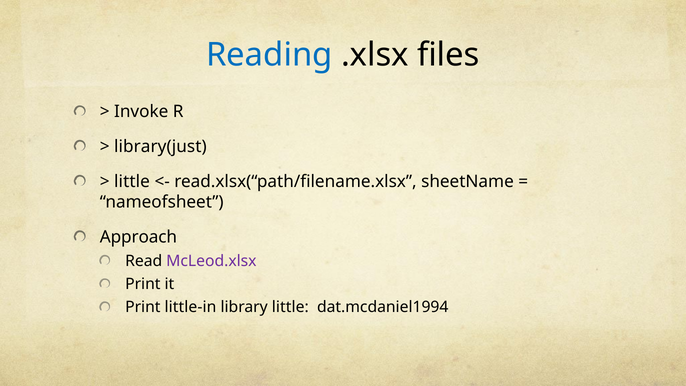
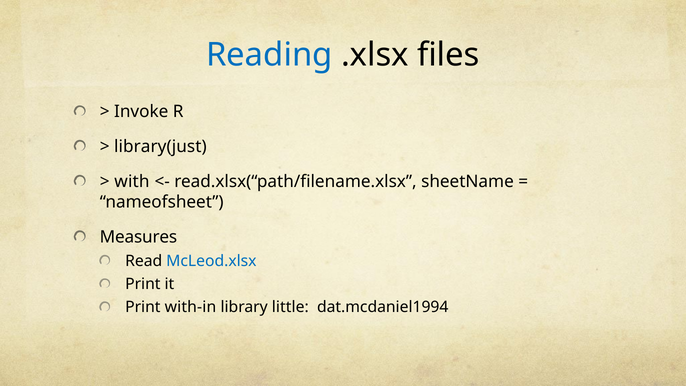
little at (132, 181): little -> with
Approach: Approach -> Measures
McLeod.xlsx colour: purple -> blue
little-in: little-in -> with-in
